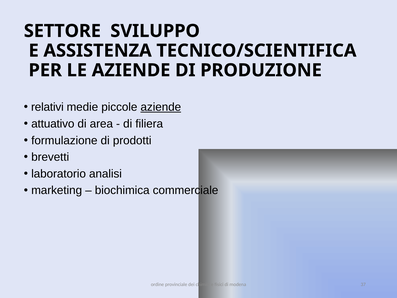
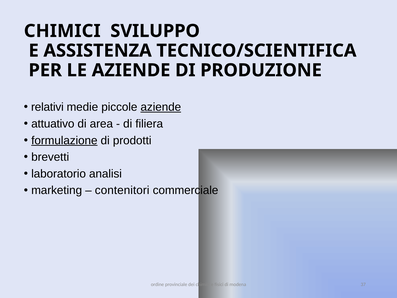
SETTORE at (62, 31): SETTORE -> CHIMICI
formulazione underline: none -> present
biochimica: biochimica -> contenitori
